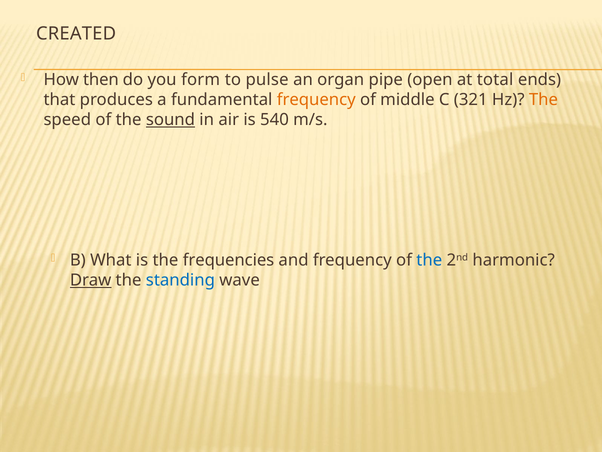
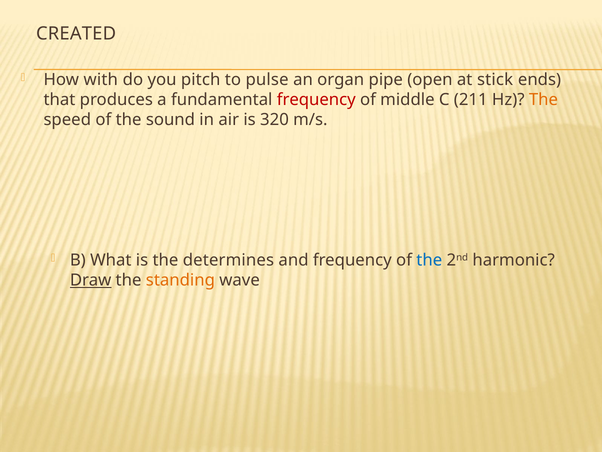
then: then -> with
form: form -> pitch
total: total -> stick
frequency at (316, 99) colour: orange -> red
321: 321 -> 211
sound underline: present -> none
540: 540 -> 320
frequencies: frequencies -> determines
standing colour: blue -> orange
